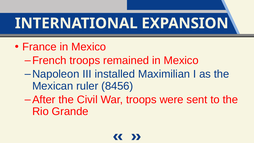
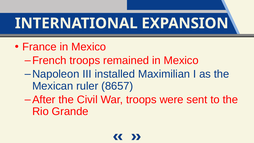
8456: 8456 -> 8657
